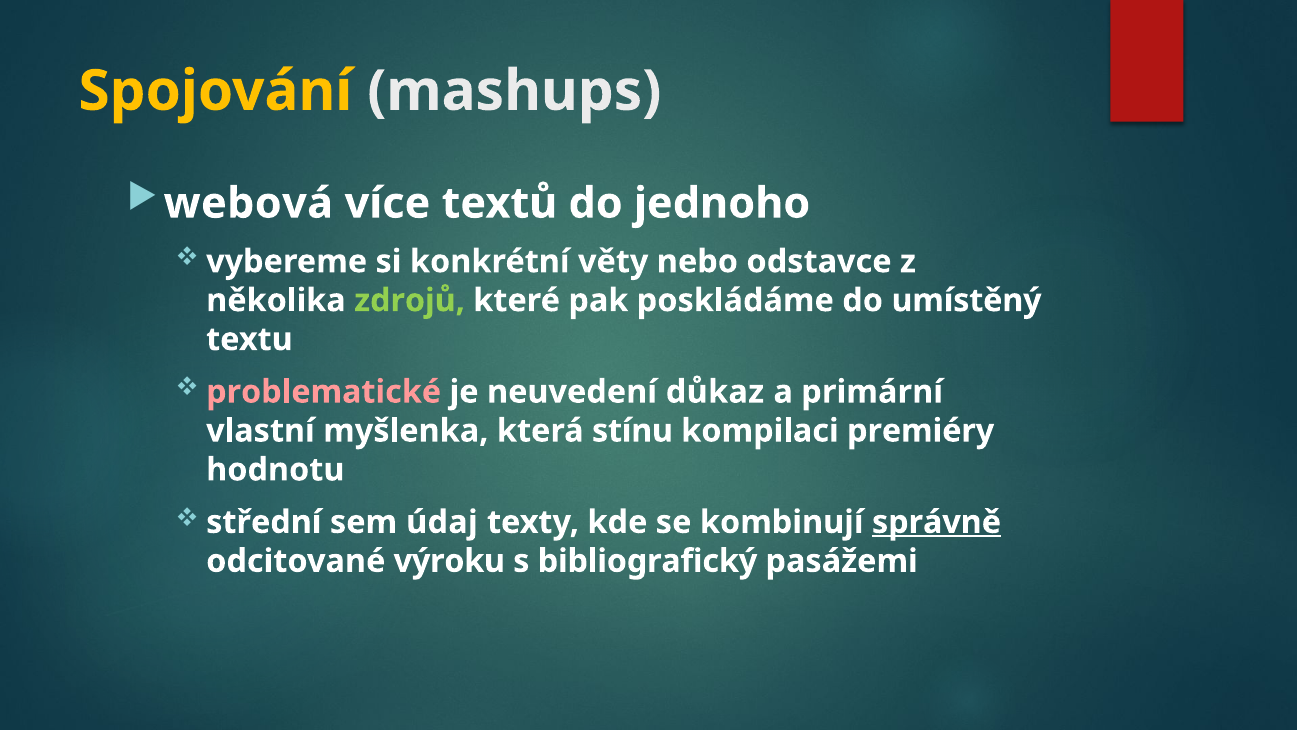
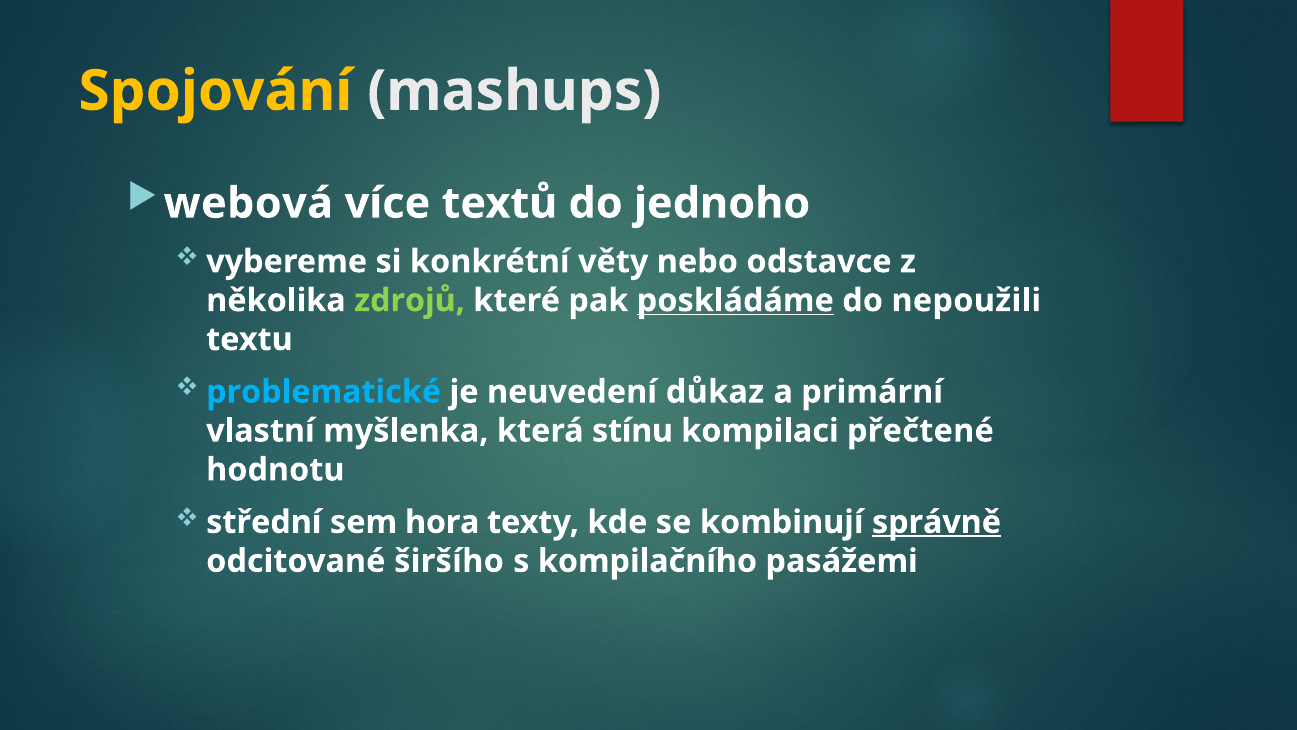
poskládáme underline: none -> present
umístěný: umístěný -> nepoužili
problematické colour: pink -> light blue
premiéry: premiéry -> přečtené
údaj: údaj -> hora
výroku: výroku -> širšího
bibliografický: bibliografický -> kompilačního
